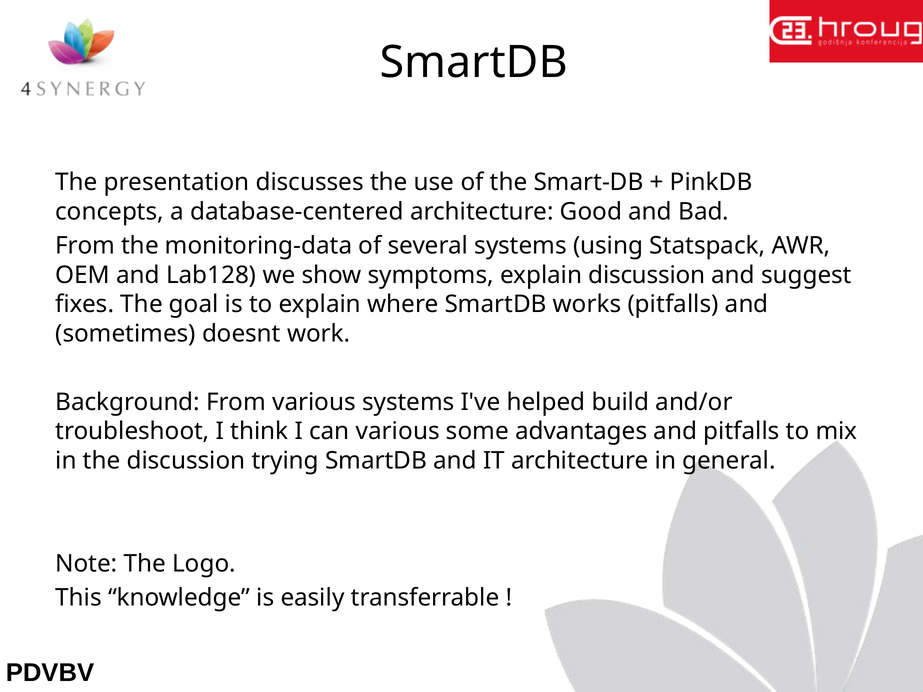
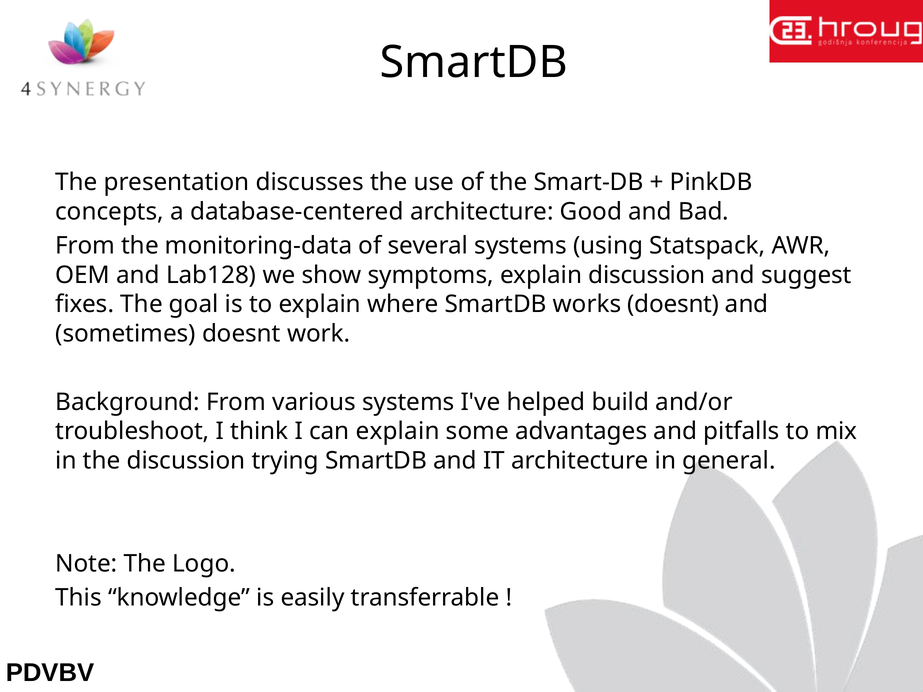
works pitfalls: pitfalls -> doesnt
can various: various -> explain
